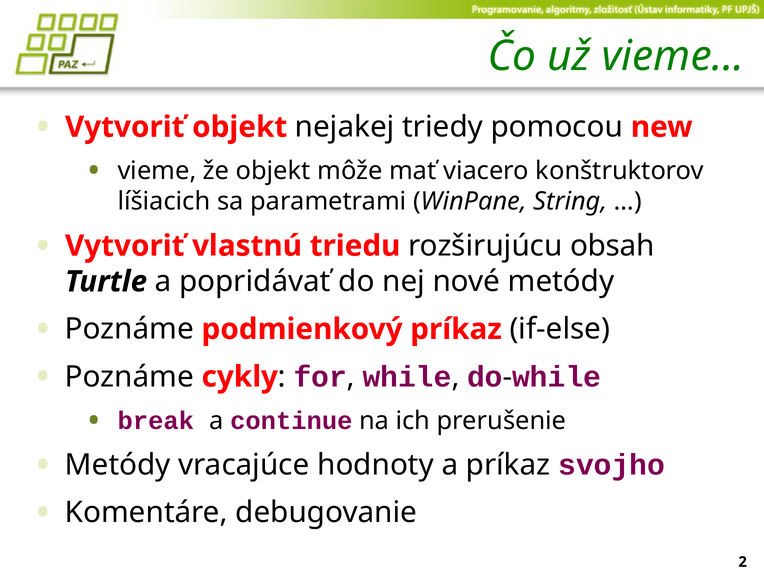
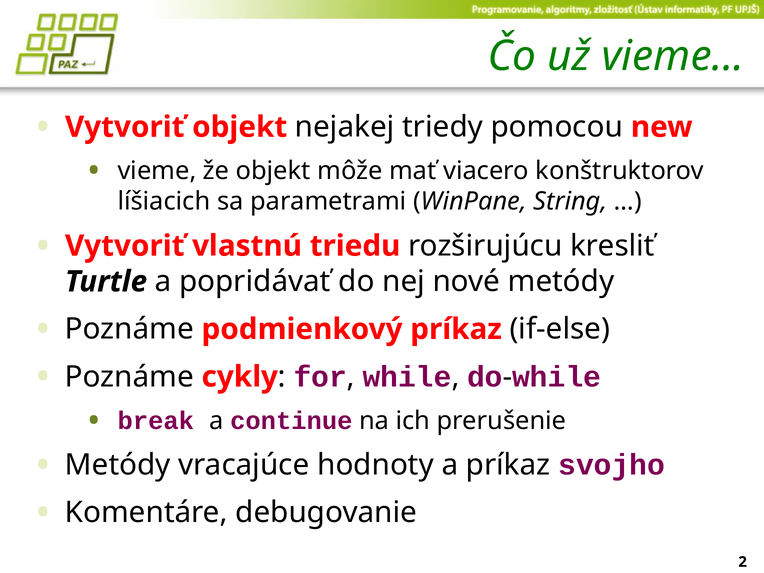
obsah: obsah -> kresliť
